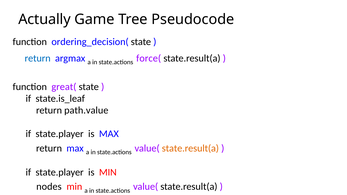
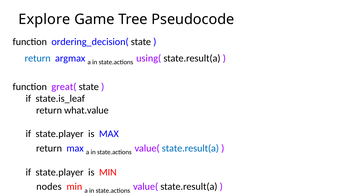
Actually: Actually -> Explore
force(: force( -> using(
path.value: path.value -> what.value
state.result(a at (190, 148) colour: orange -> blue
